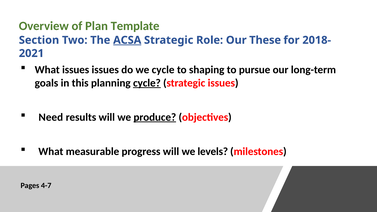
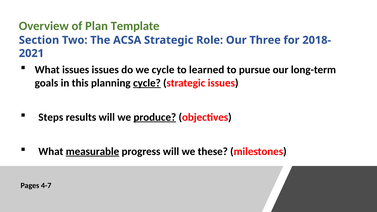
ACSA underline: present -> none
These: These -> Three
shaping: shaping -> learned
Need: Need -> Steps
measurable underline: none -> present
levels: levels -> these
